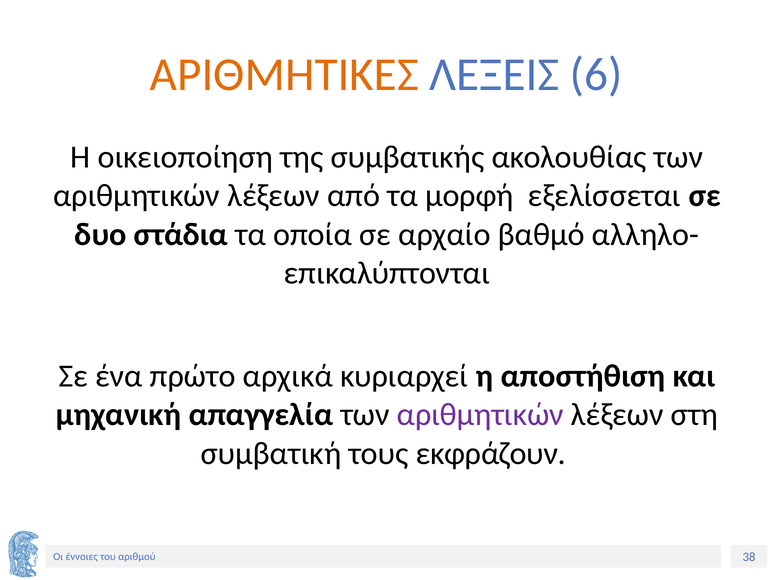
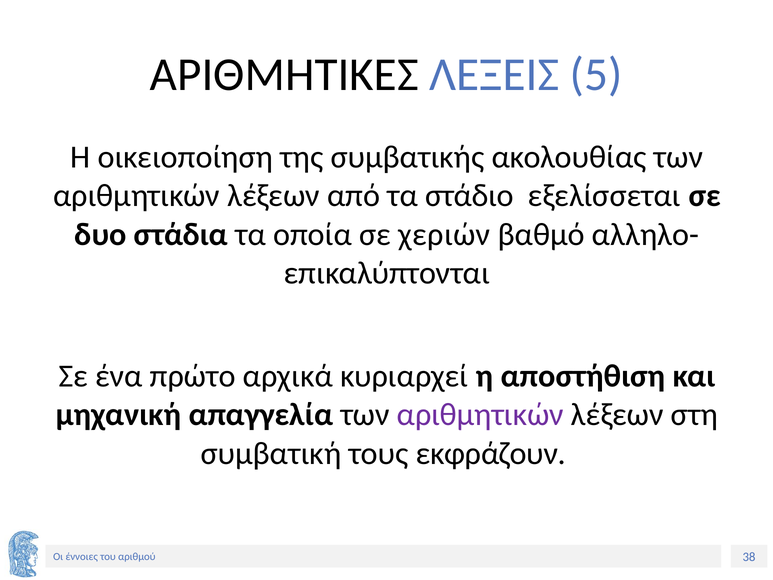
ΑΡΙΘΜΗΤΙΚΕΣ colour: orange -> black
6: 6 -> 5
μορφή: μορφή -> στάδιο
αρχαίο: αρχαίο -> χεριών
